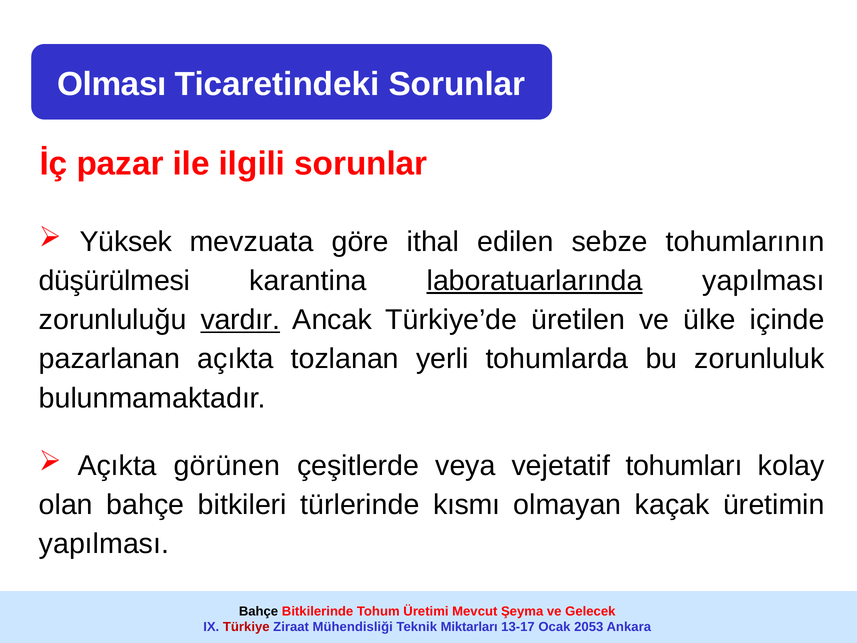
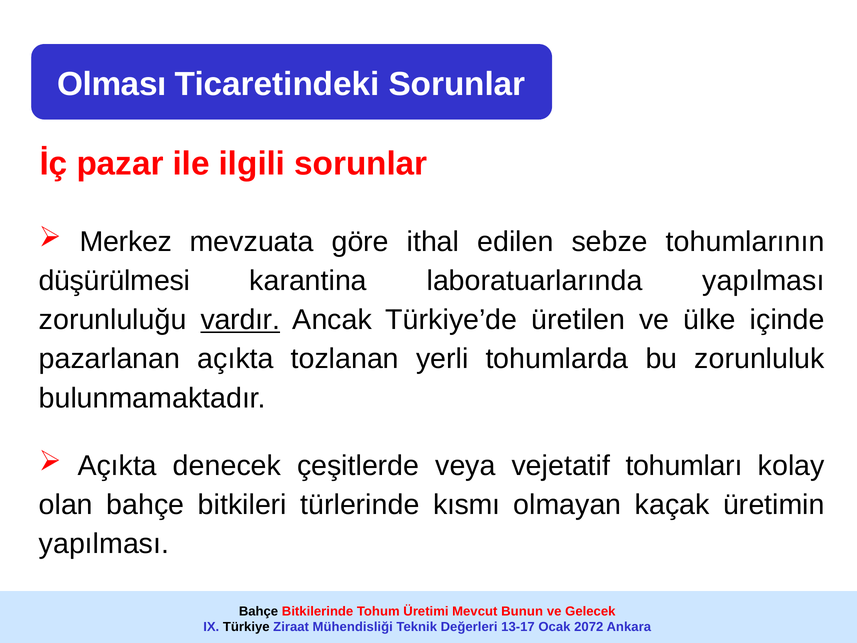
Yüksek: Yüksek -> Merkez
laboratuarlarında underline: present -> none
görünen: görünen -> denecek
Şeyma: Şeyma -> Bunun
Türkiye colour: red -> black
Miktarları: Miktarları -> Değerleri
2053: 2053 -> 2072
